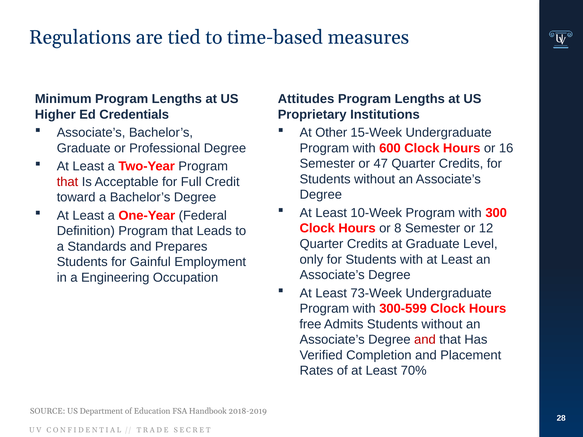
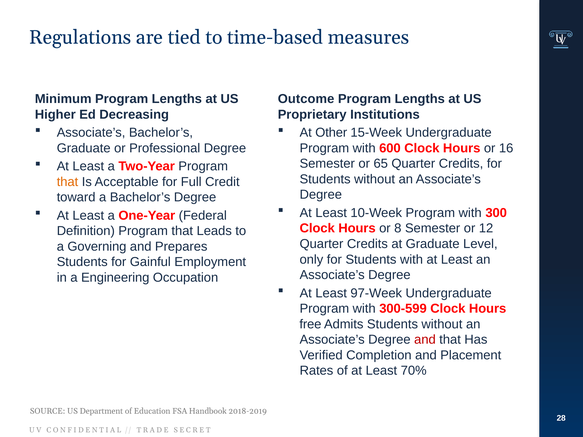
Attitudes: Attitudes -> Outcome
Credentials: Credentials -> Decreasing
47: 47 -> 65
that at (68, 182) colour: red -> orange
Standards: Standards -> Governing
73-Week: 73-Week -> 97-Week
